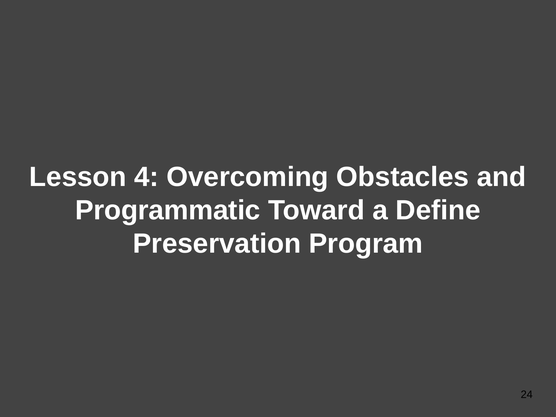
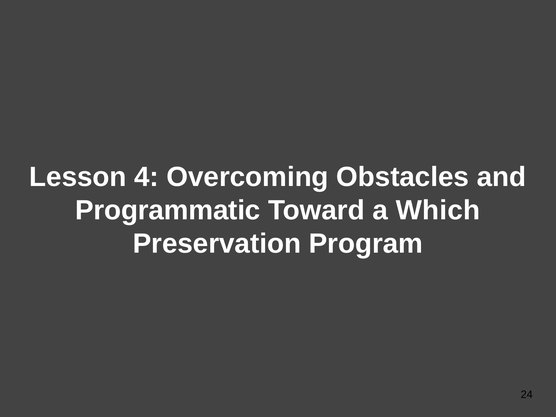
Define: Define -> Which
